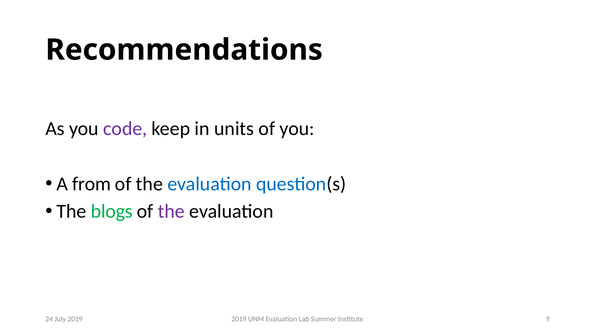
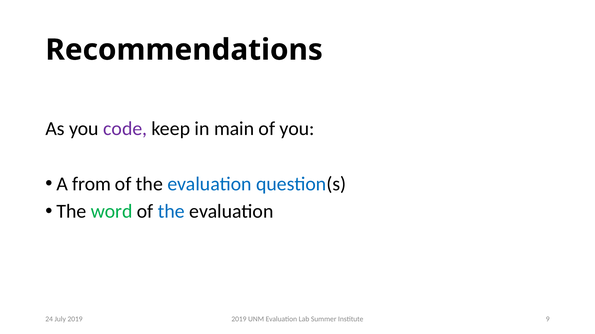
units: units -> main
blogs: blogs -> word
the at (171, 212) colour: purple -> blue
